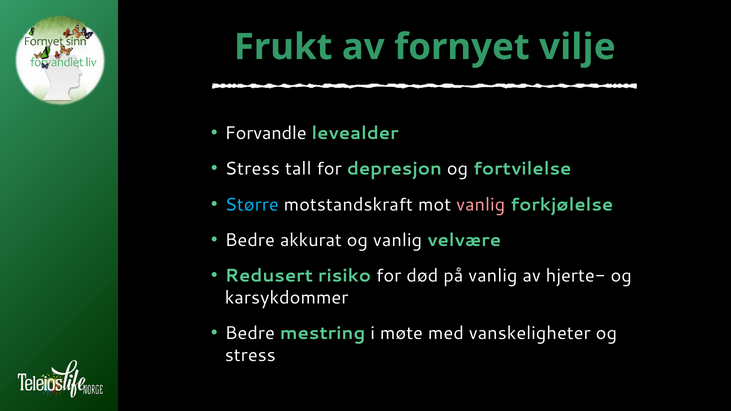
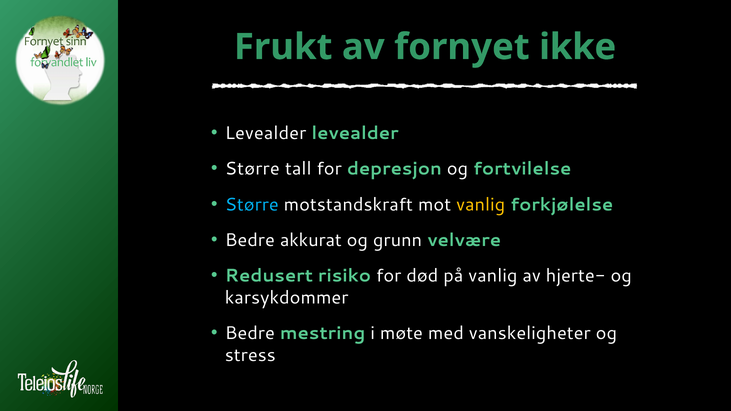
vilje: vilje -> ikke
Forvandle at (266, 133): Forvandle -> Levealder
Stress at (252, 169): Stress -> Større
vanlig at (481, 205) colour: pink -> yellow
og vanlig: vanlig -> grunn
